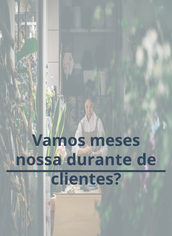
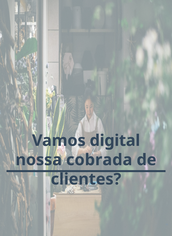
meses: meses -> digital
durante: durante -> cobrada
